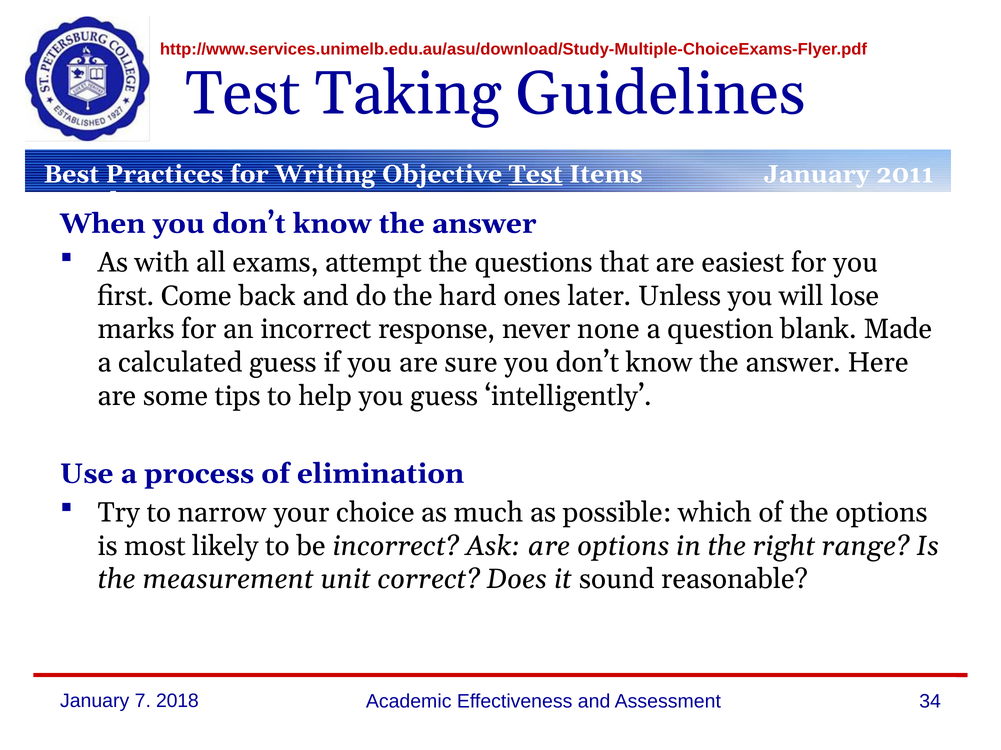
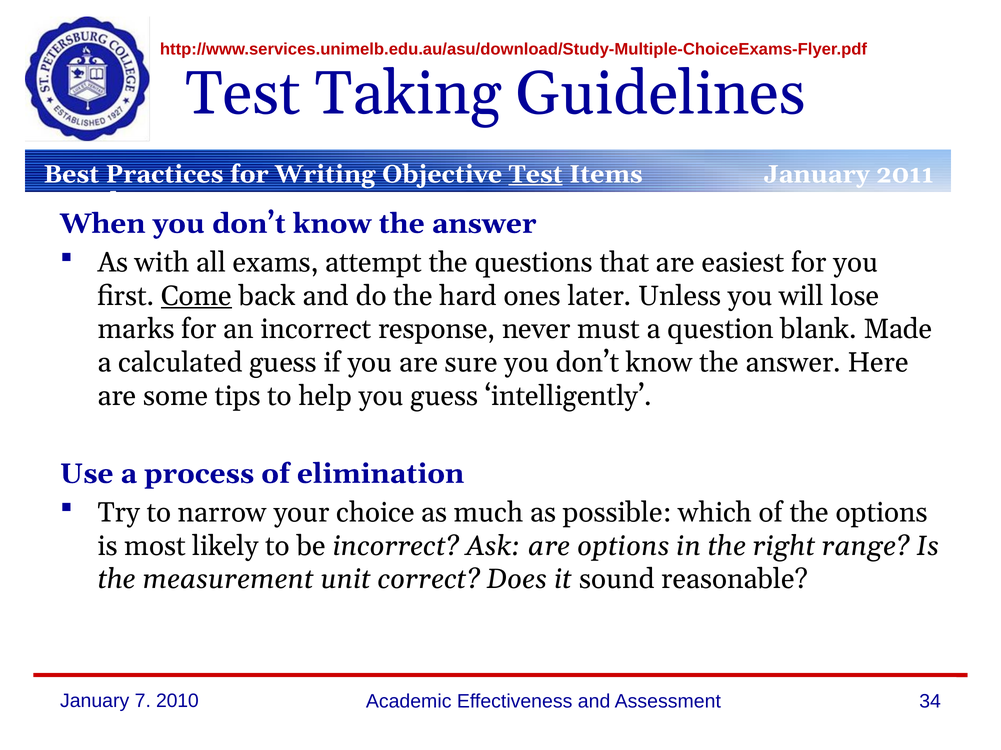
Come underline: none -> present
none: none -> must
7 2018: 2018 -> 2010
